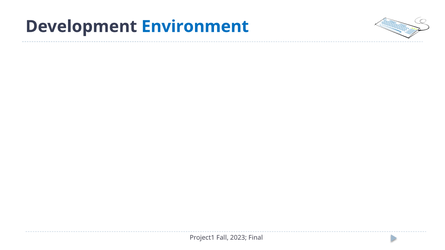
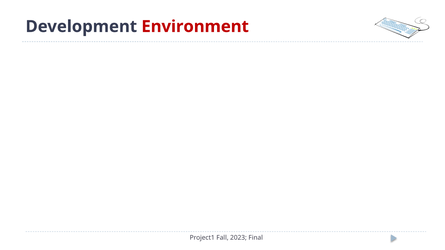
Environment colour: blue -> red
